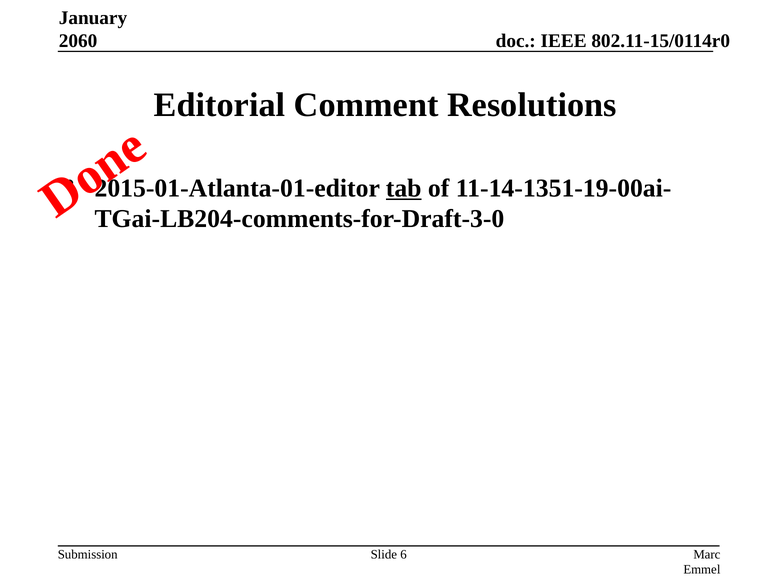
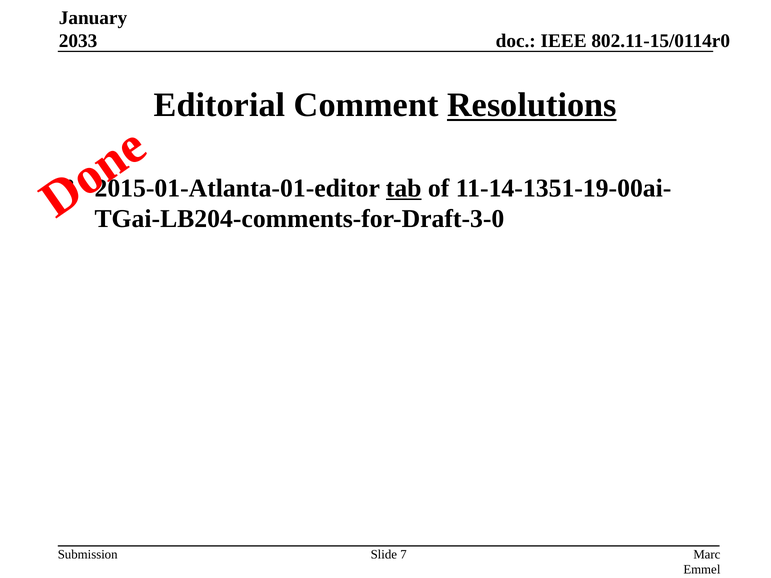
2060: 2060 -> 2033
Resolutions underline: none -> present
6: 6 -> 7
